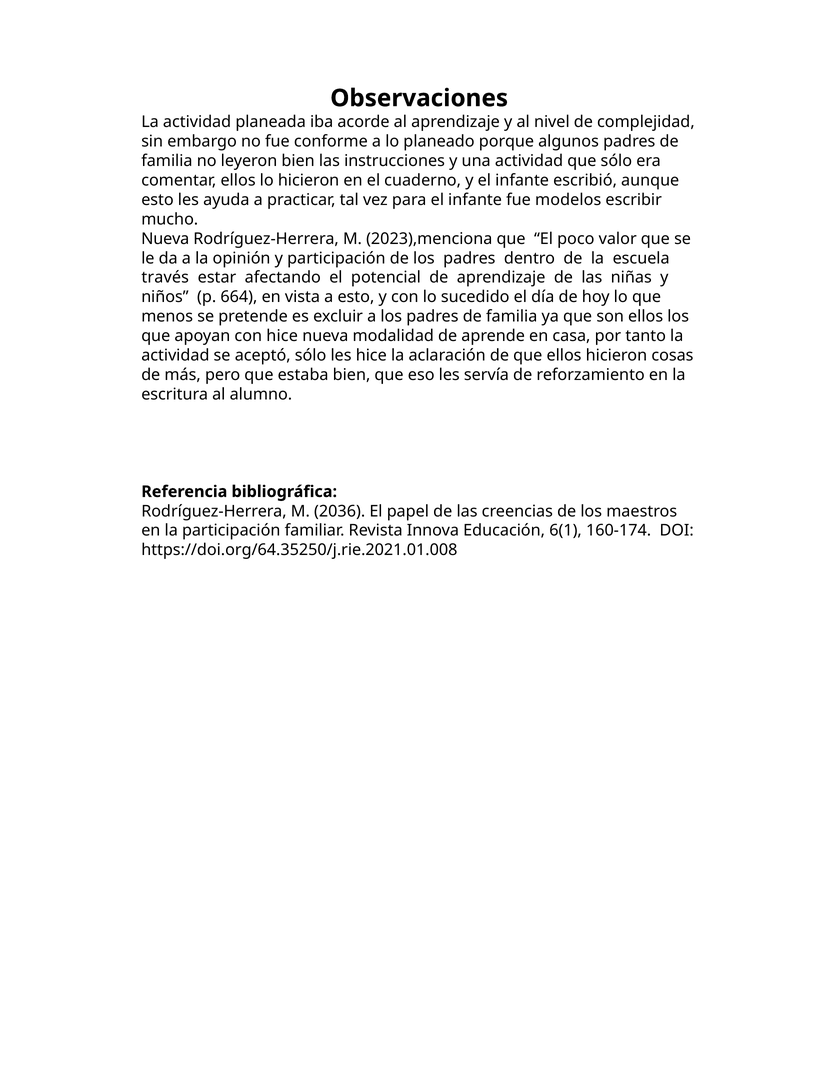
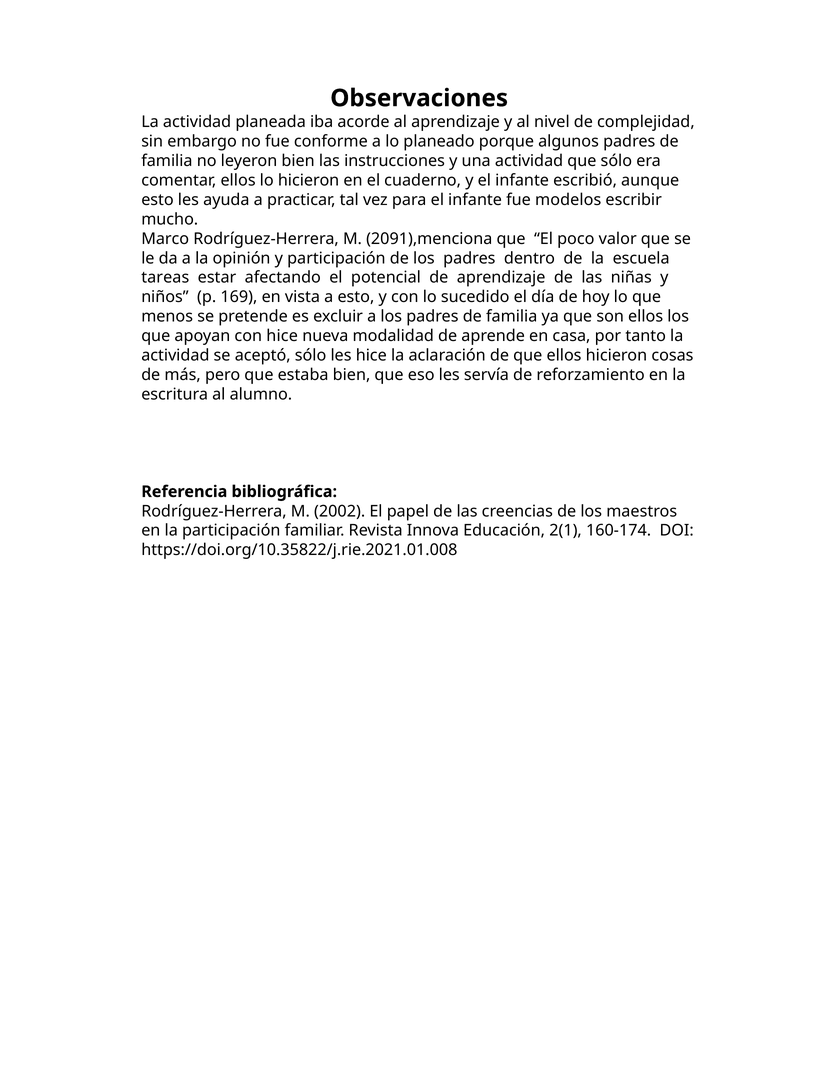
Nueva at (165, 239): Nueva -> Marco
2023),menciona: 2023),menciona -> 2091),menciona
través: través -> tareas
664: 664 -> 169
2036: 2036 -> 2002
6(1: 6(1 -> 2(1
https://doi.org/64.35250/j.rie.2021.01.008: https://doi.org/64.35250/j.rie.2021.01.008 -> https://doi.org/10.35822/j.rie.2021.01.008
